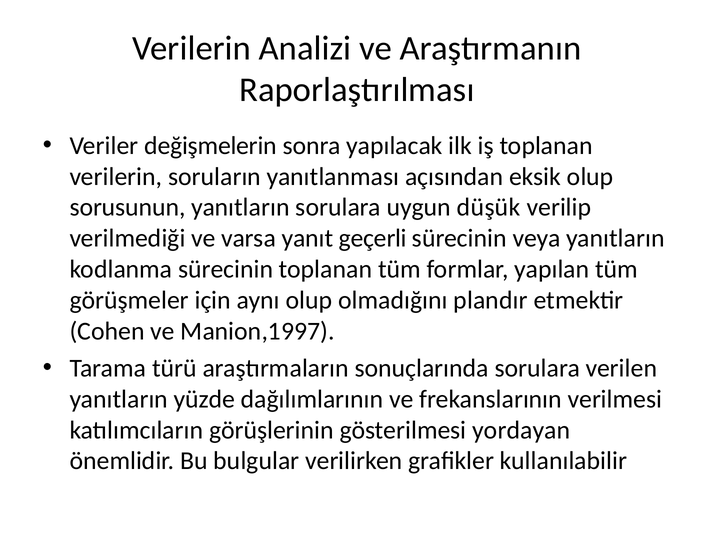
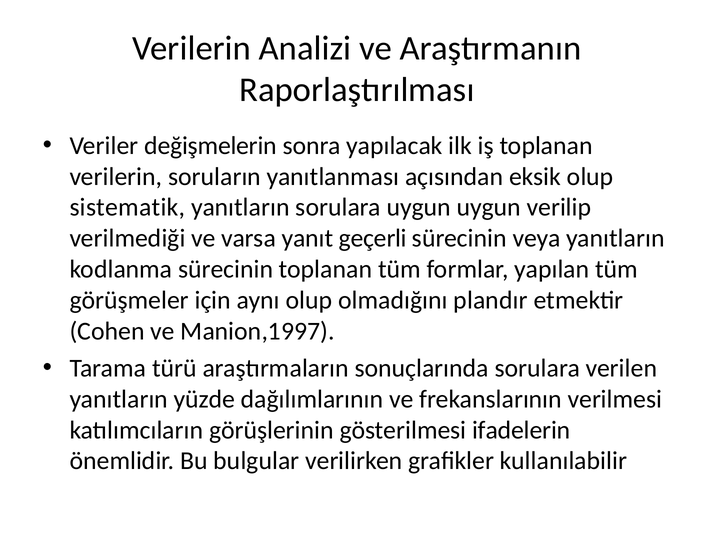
sorusunun: sorusunun -> sistematik
uygun düşük: düşük -> uygun
yordayan: yordayan -> ifadelerin
